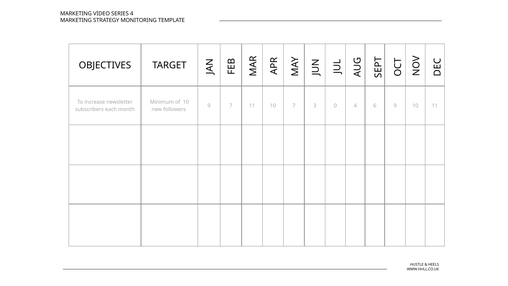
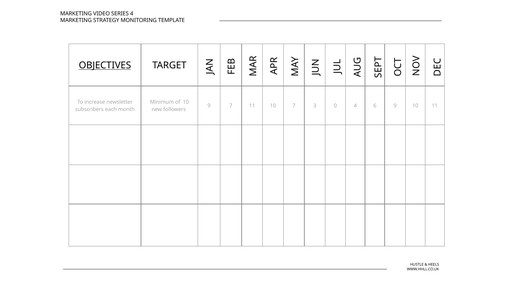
OBJECTIVES underline: none -> present
